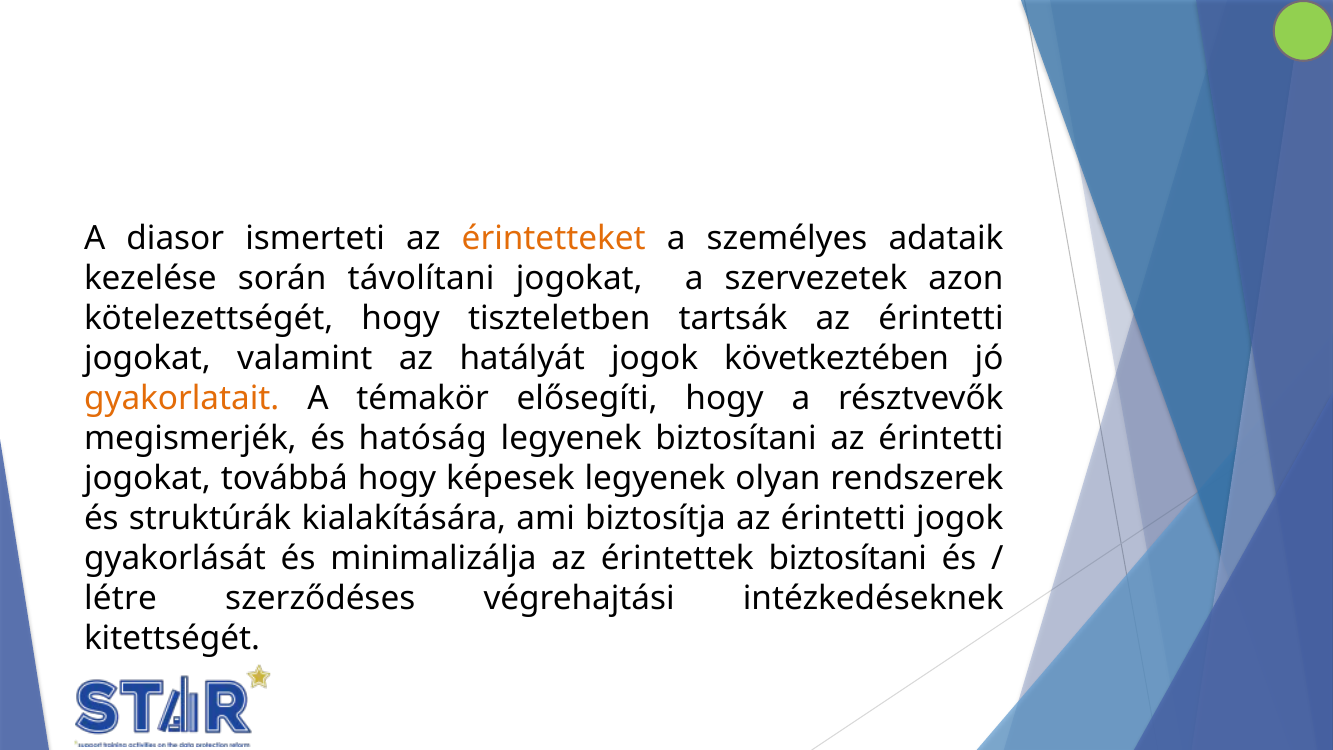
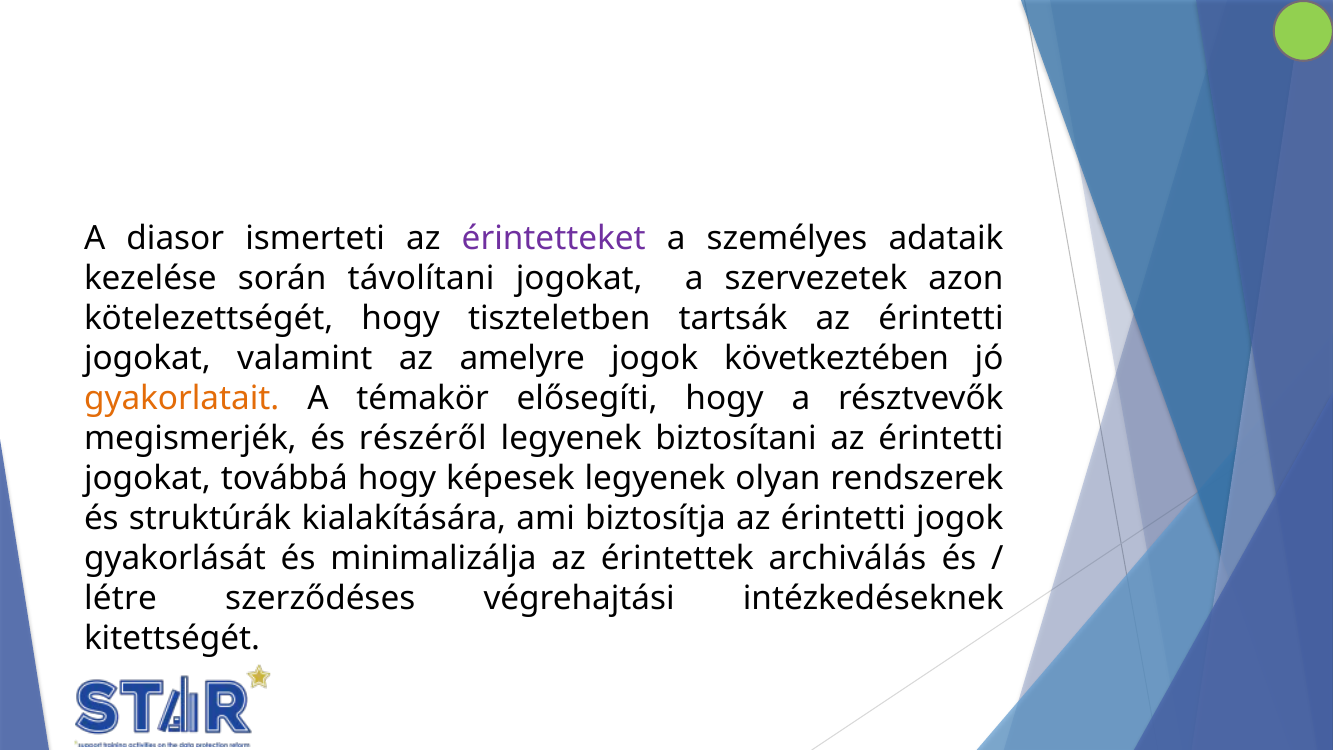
érintetteket colour: orange -> purple
hatályát: hatályát -> amelyre
hatóság: hatóság -> részéről
érintettek biztosítani: biztosítani -> archiválás
